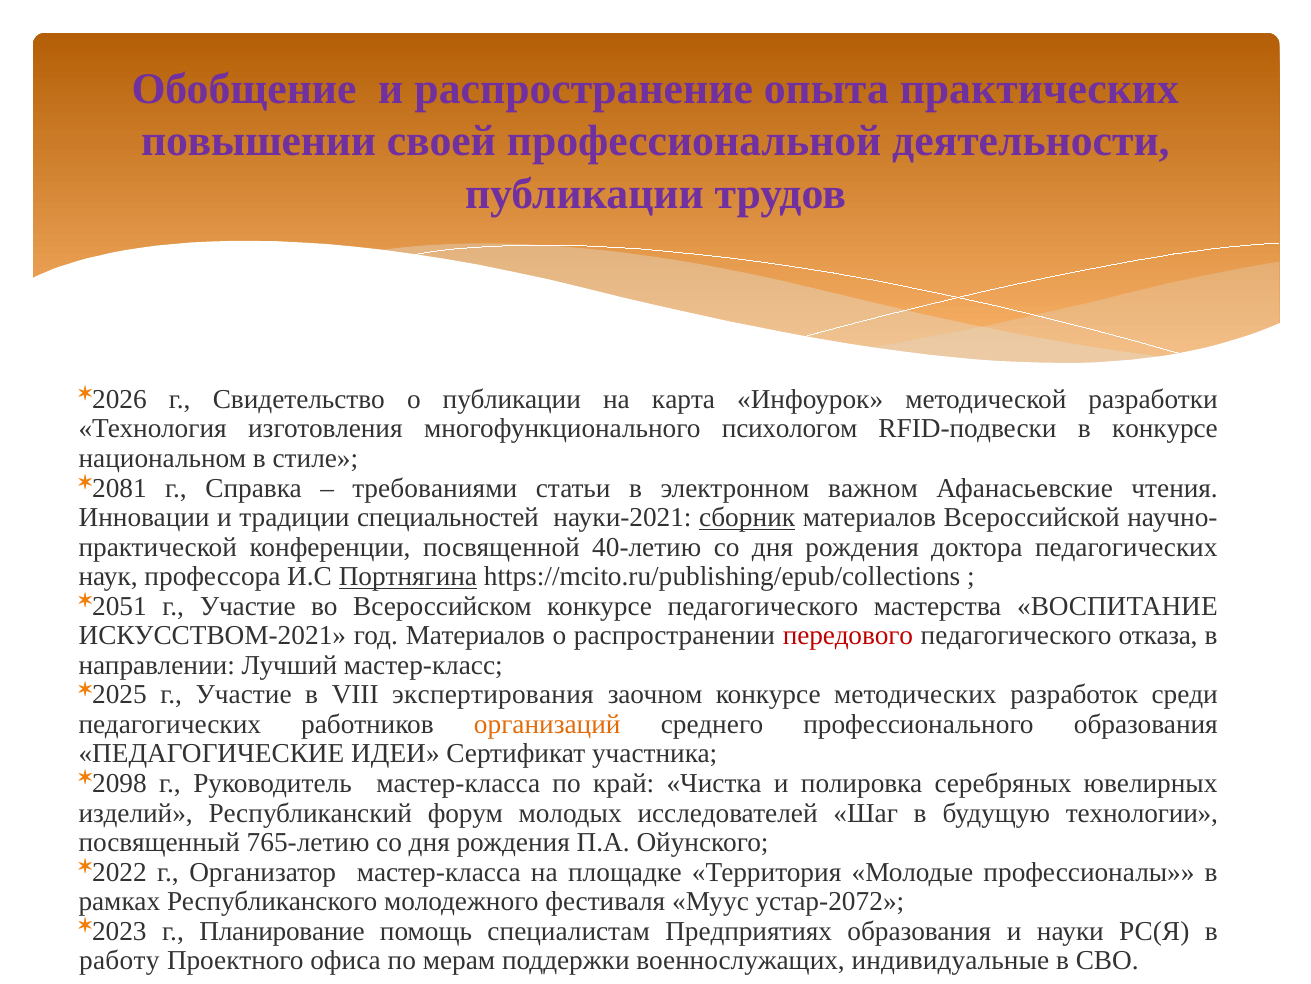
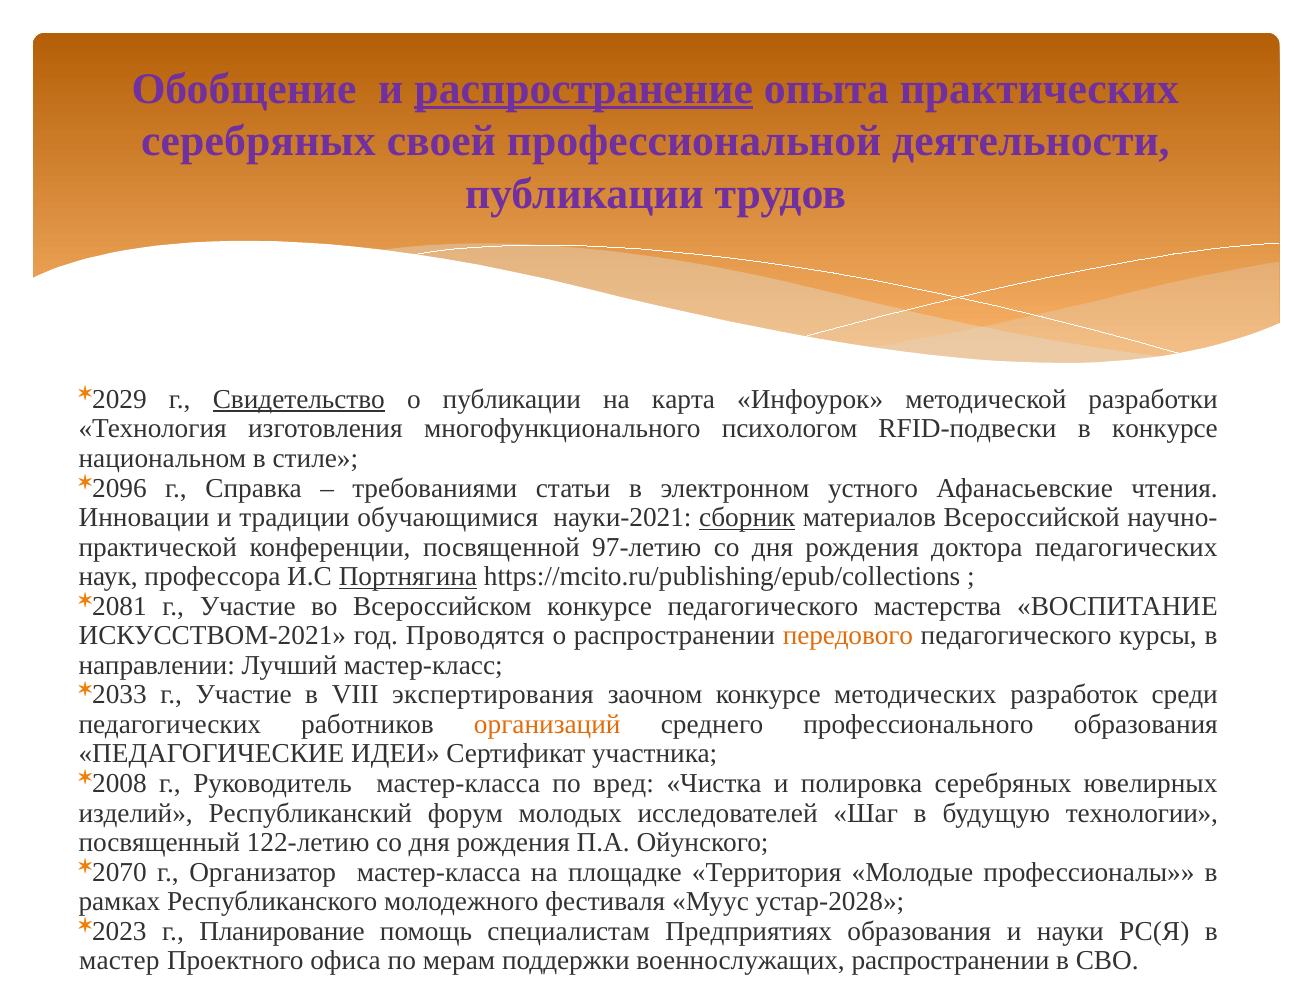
распространение underline: none -> present
повышении at (259, 141): повышении -> серебряных
2026: 2026 -> 2029
Свидетельство underline: none -> present
2081: 2081 -> 2096
важном: важном -> устного
специальностей: специальностей -> обучающимися
40-летию: 40-летию -> 97-летию
2051: 2051 -> 2081
год Материалов: Материалов -> Проводятся
передового colour: red -> orange
отказа: отказа -> курсы
2025: 2025 -> 2033
2098: 2098 -> 2008
край: край -> вред
765-летию: 765-летию -> 122-летию
2022: 2022 -> 2070
устар-2072: устар-2072 -> устар-2028
работу: работу -> мастер
военнослужащих индивидуальные: индивидуальные -> распространении
